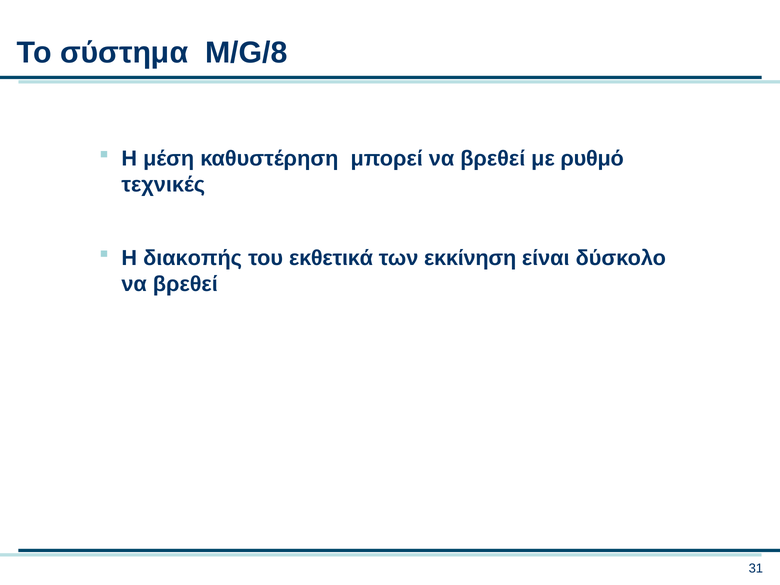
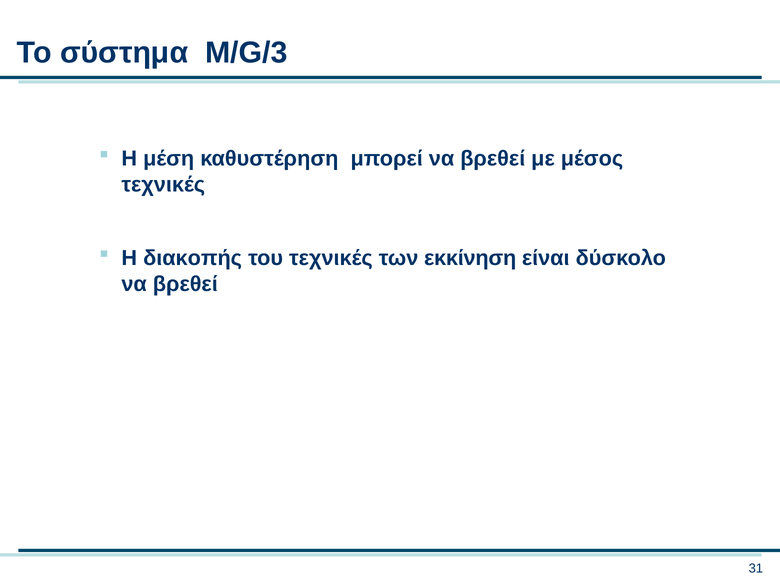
M/G/8: M/G/8 -> M/G/3
ρυθμό: ρυθμό -> μέσος
του εκθετικά: εκθετικά -> τεχνικές
